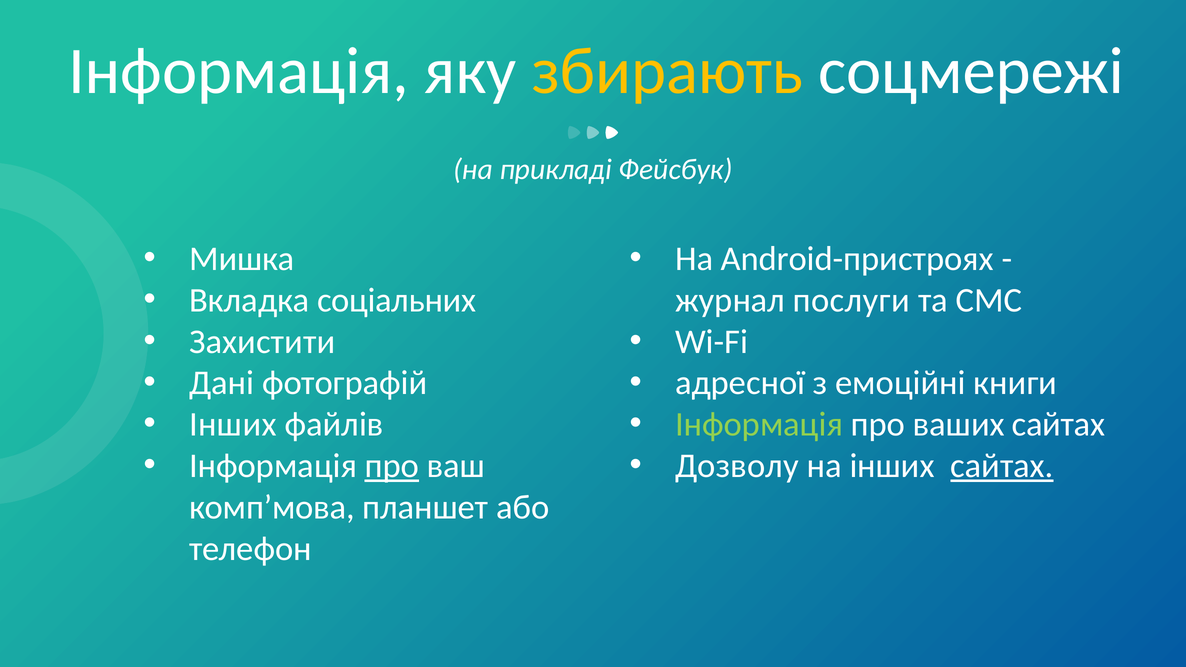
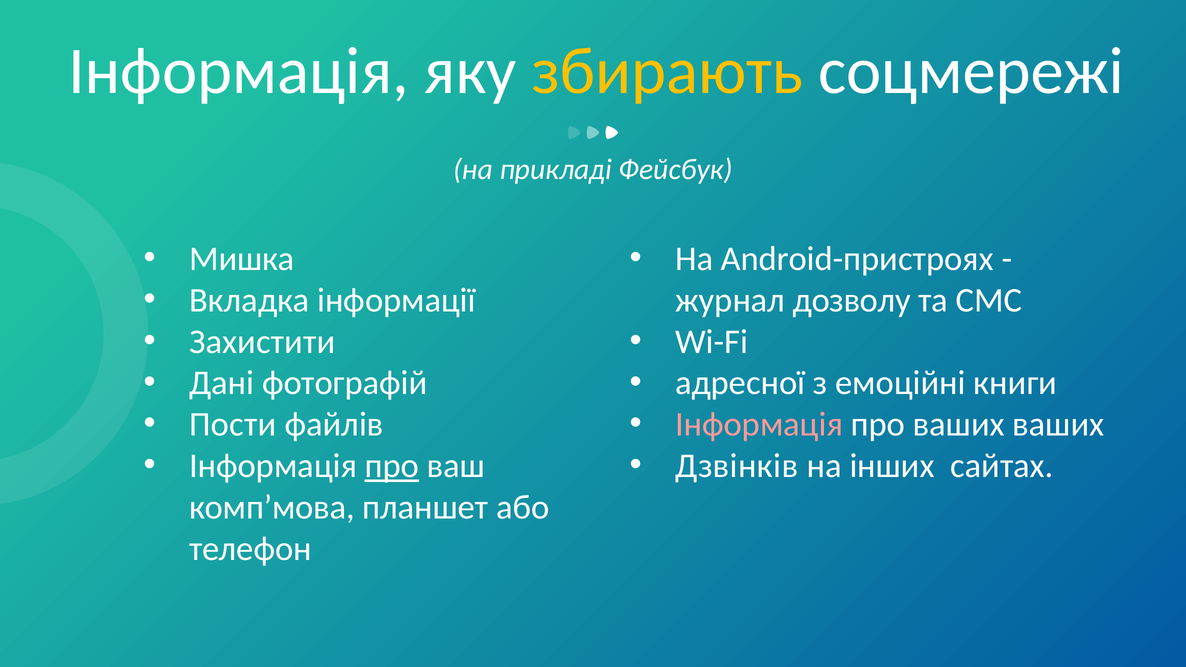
соціальних: соціальних -> інформації
послуги: послуги -> дозволу
Інших at (233, 425): Інших -> Пости
Інформація at (759, 425) colour: light green -> pink
ваших сайтах: сайтах -> ваших
Дозволу: Дозволу -> Дзвінків
сайтах at (1002, 466) underline: present -> none
